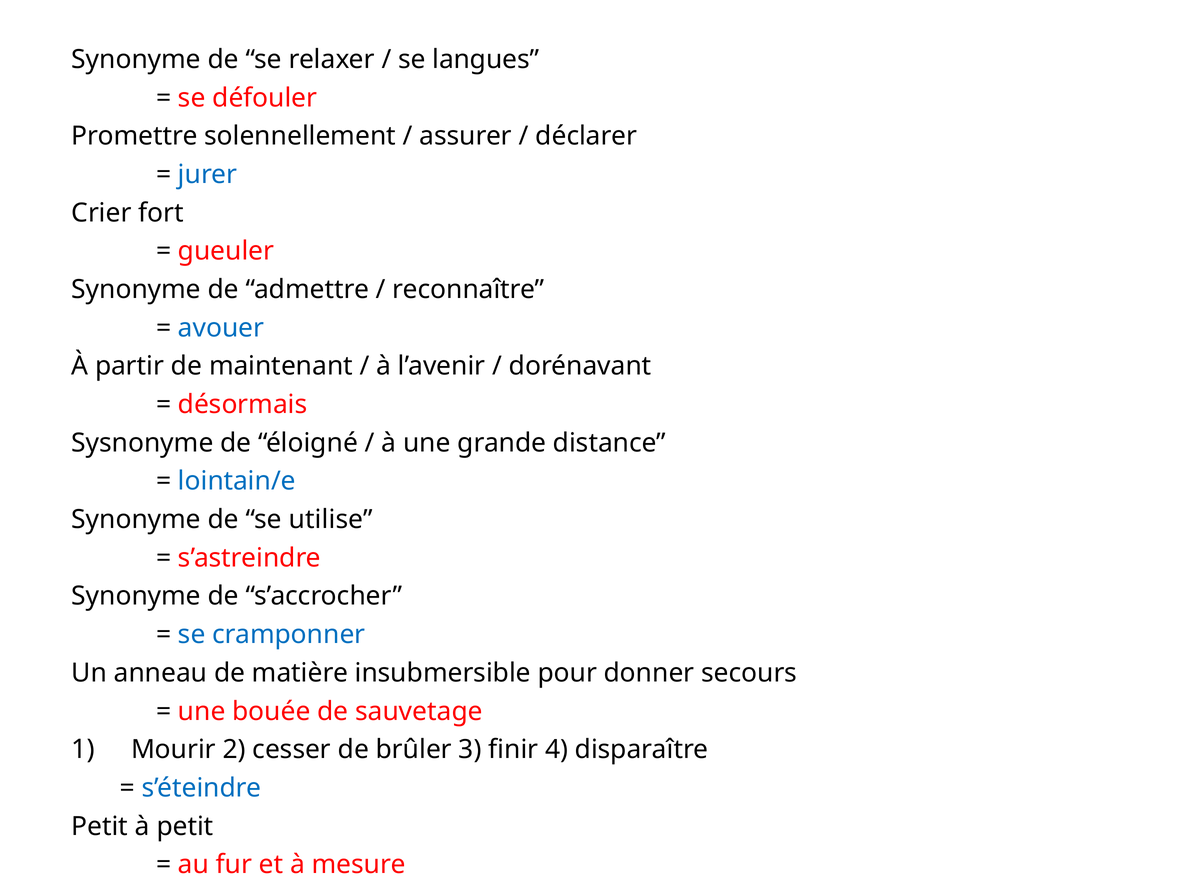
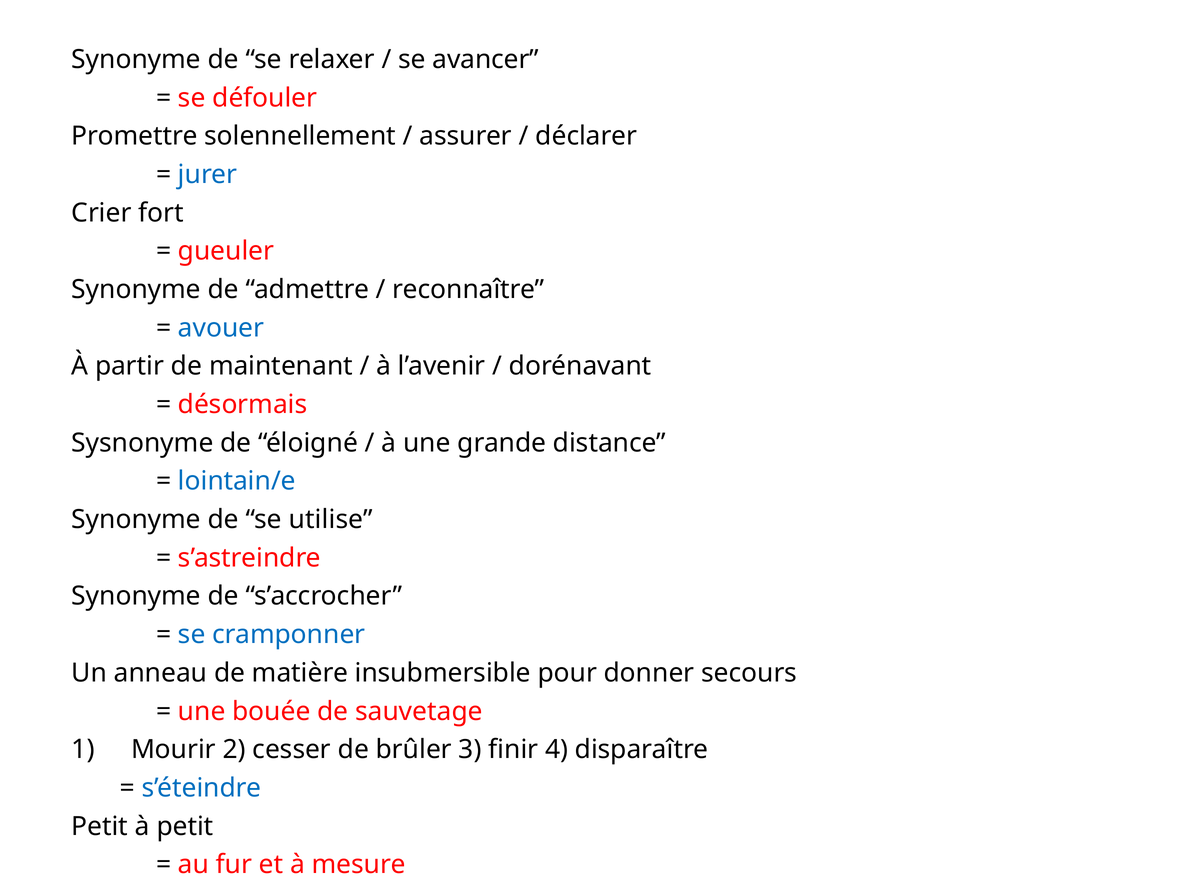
langues: langues -> avancer
